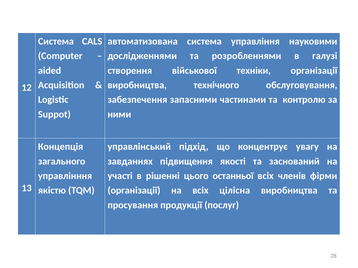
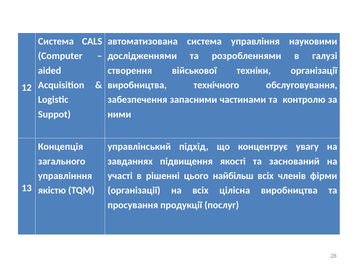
останньої: останньої -> найбільш
